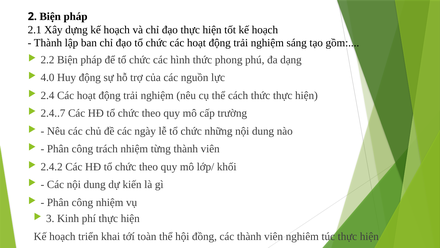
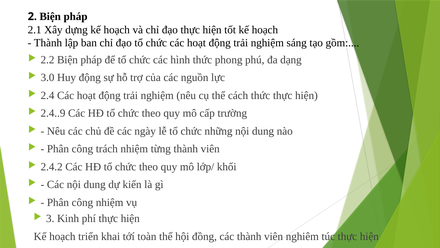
4.0: 4.0 -> 3.0
2.4..7: 2.4..7 -> 2.4..9
